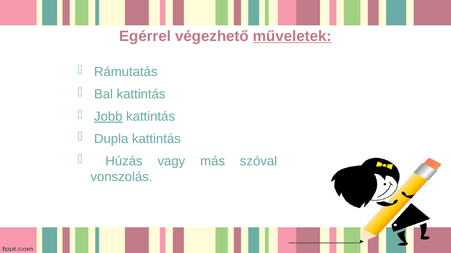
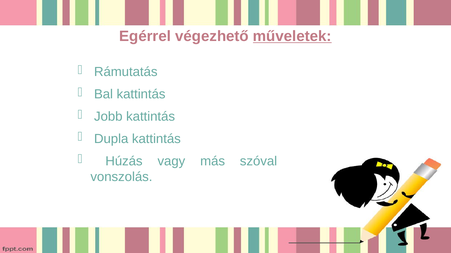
Jobb underline: present -> none
